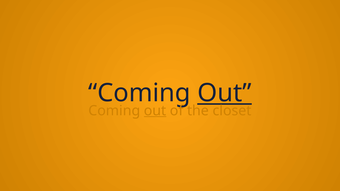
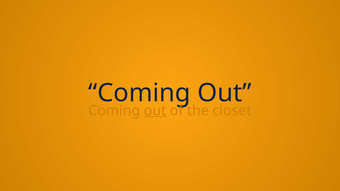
Out at (224, 93) underline: present -> none
